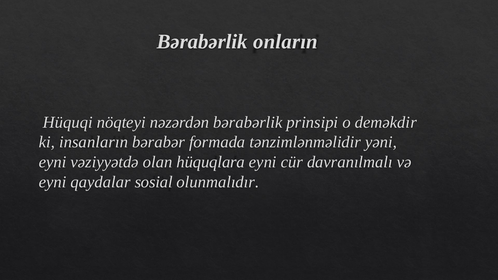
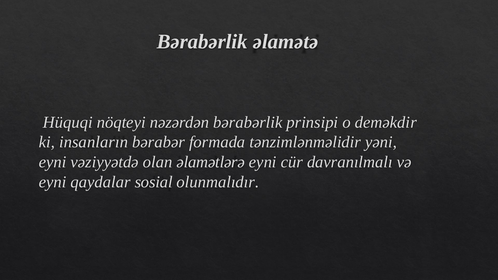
onların: onların -> əlamətə
hüquqlara: hüquqlara -> əlamətlərə
